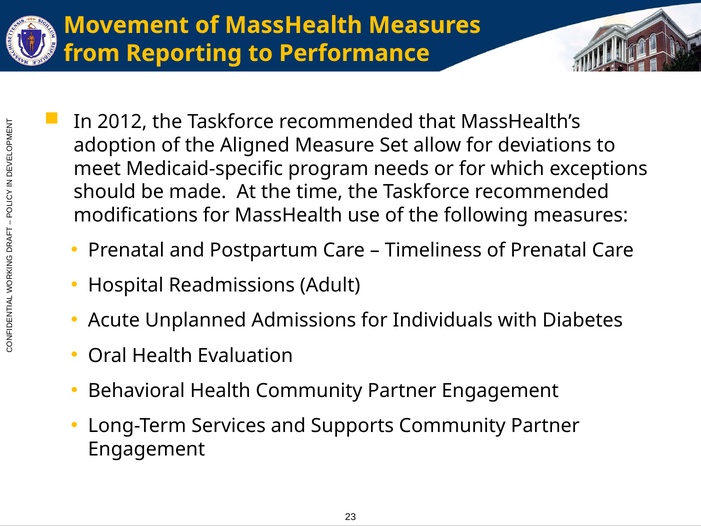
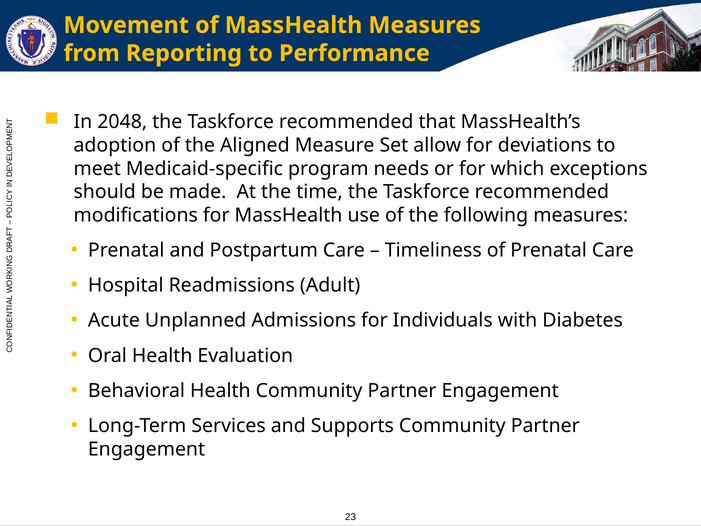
2012: 2012 -> 2048
